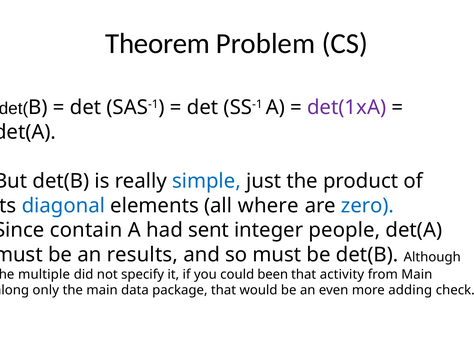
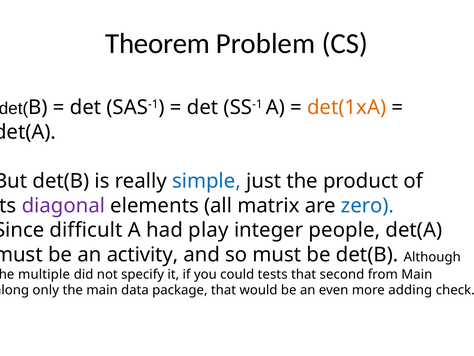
det(1xA colour: purple -> orange
diagonal colour: blue -> purple
where: where -> matrix
contain: contain -> difficult
sent: sent -> play
results: results -> activity
been: been -> tests
activity: activity -> second
